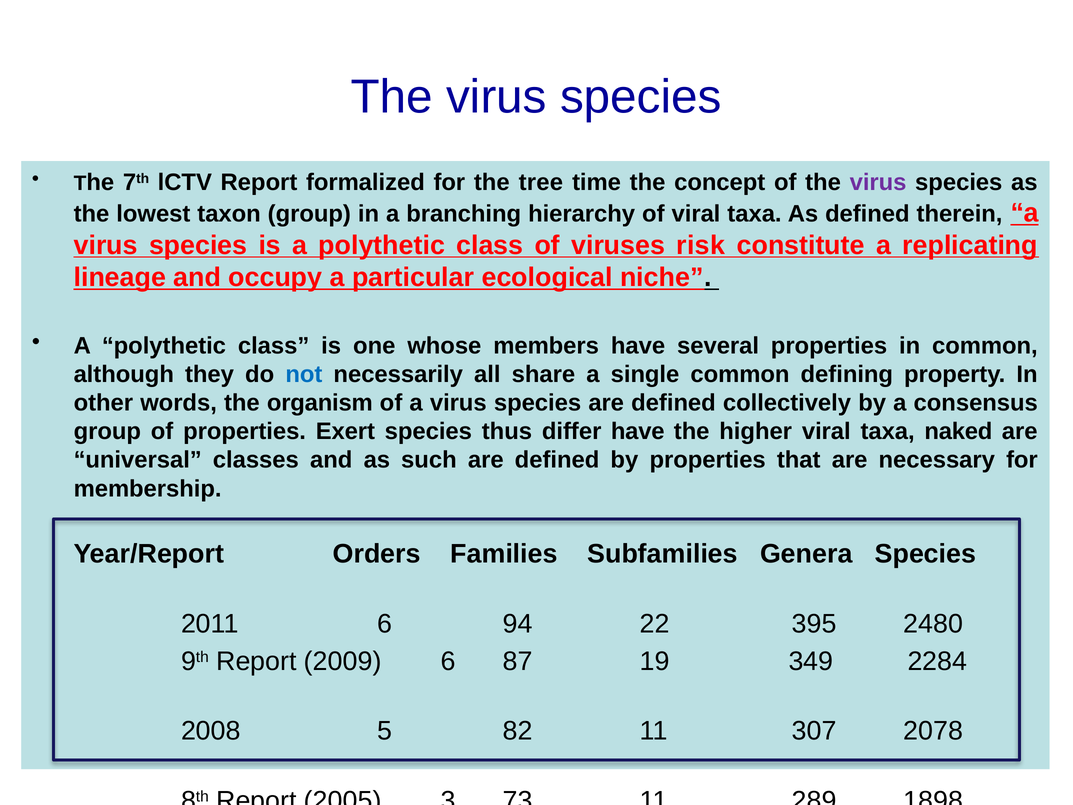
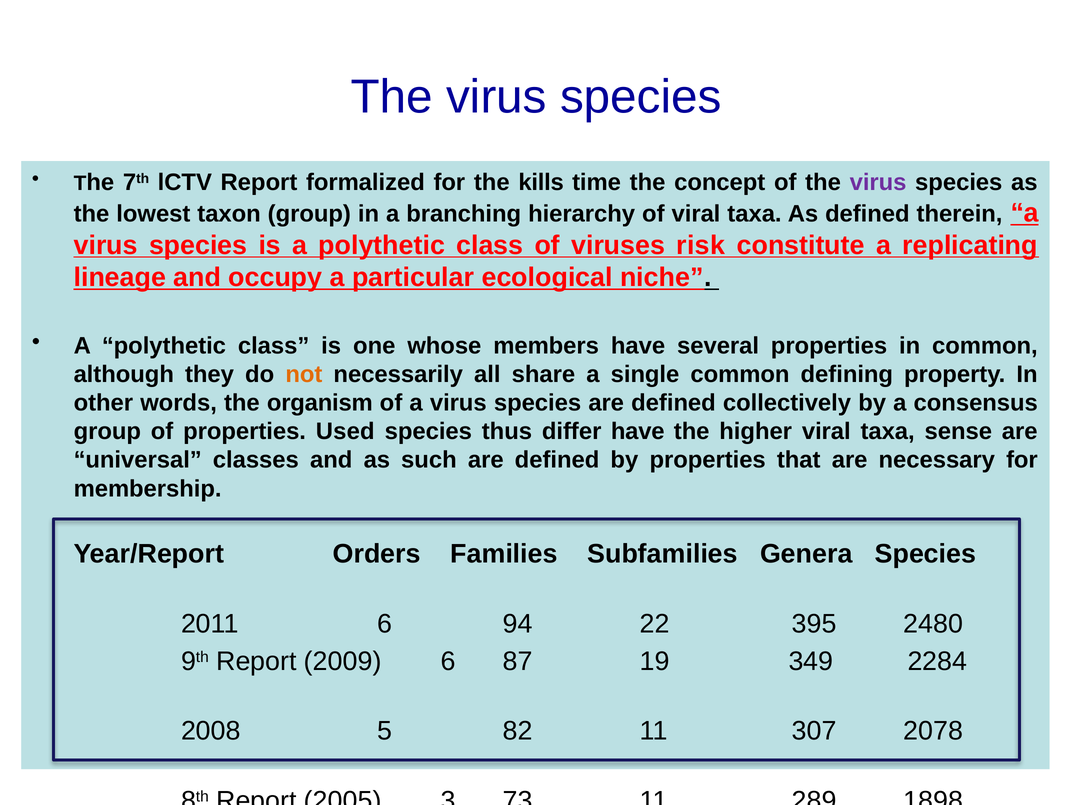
tree: tree -> kills
not colour: blue -> orange
Exert: Exert -> Used
naked: naked -> sense
